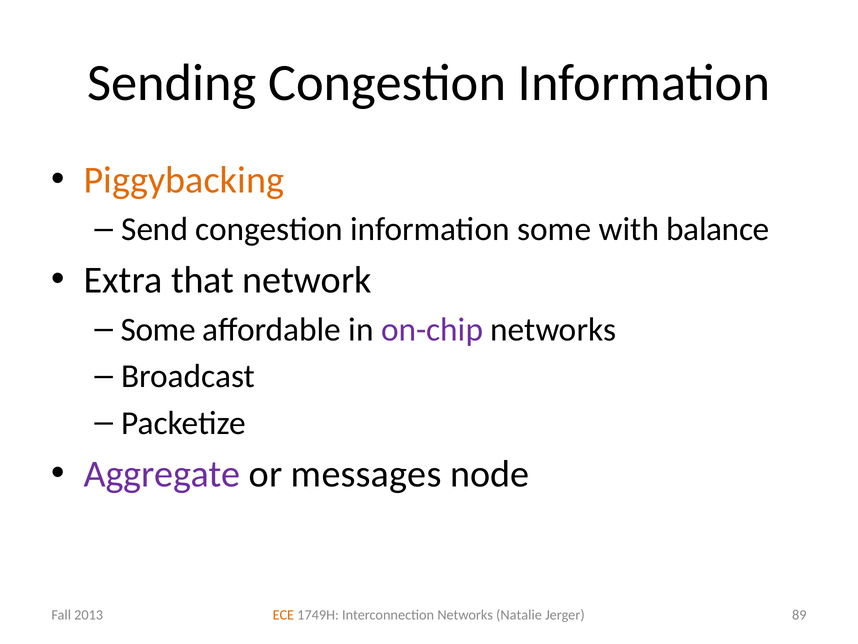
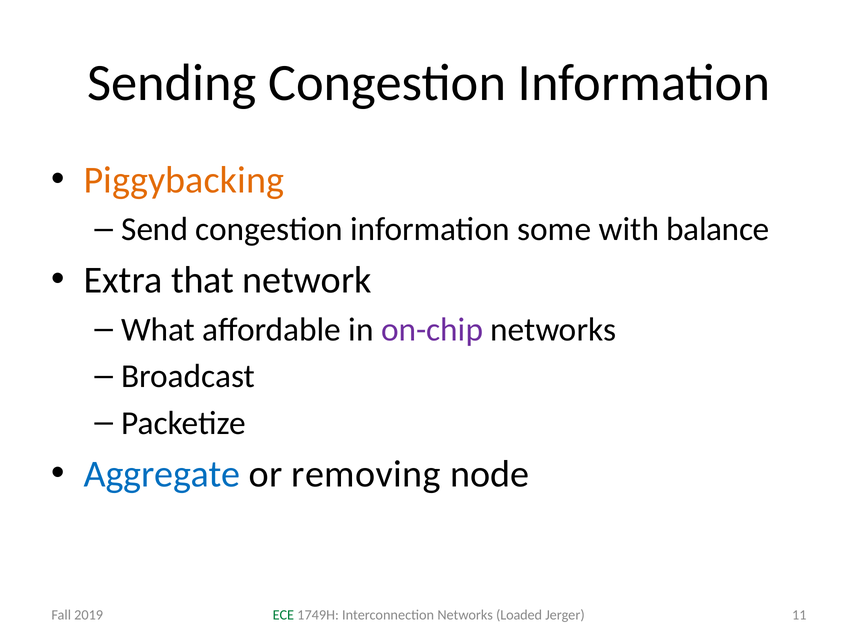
Some at (158, 329): Some -> What
Aggregate colour: purple -> blue
messages: messages -> removing
ECE colour: orange -> green
Natalie: Natalie -> Loaded
89: 89 -> 11
2013: 2013 -> 2019
